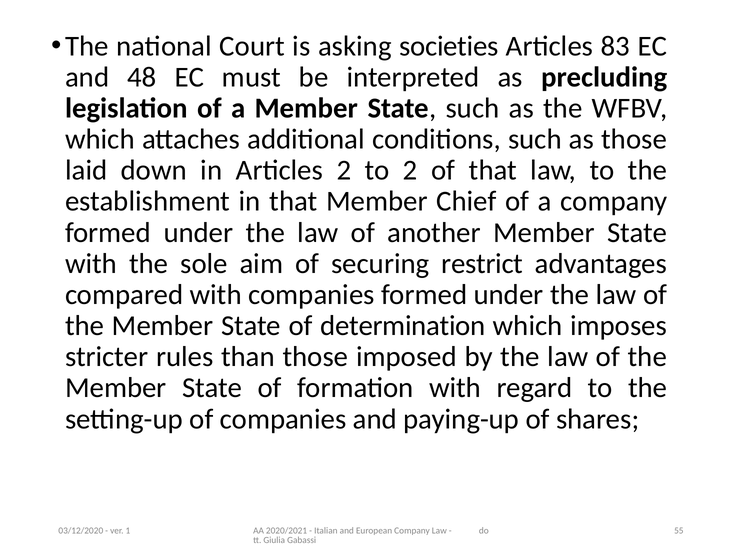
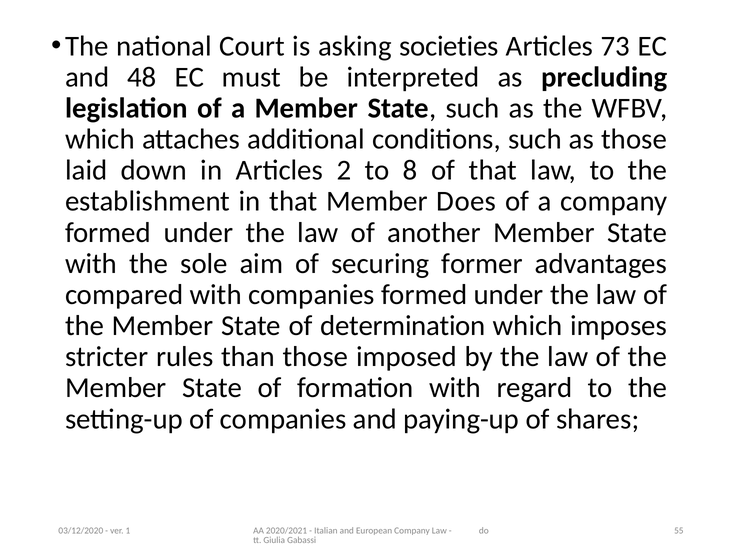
83: 83 -> 73
to 2: 2 -> 8
Chief: Chief -> Does
restrict: restrict -> former
